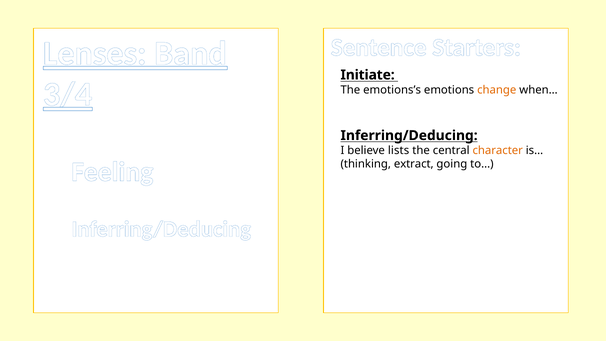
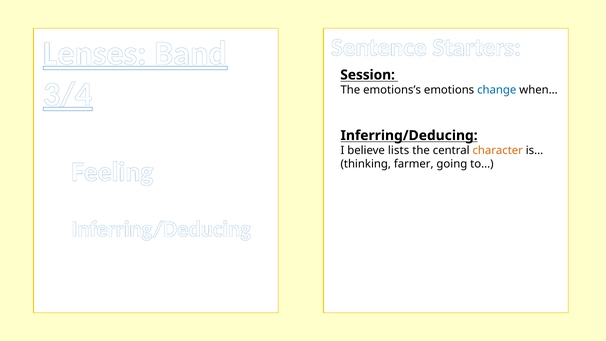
Initiate: Initiate -> Session
change colour: orange -> blue
extract: extract -> farmer
